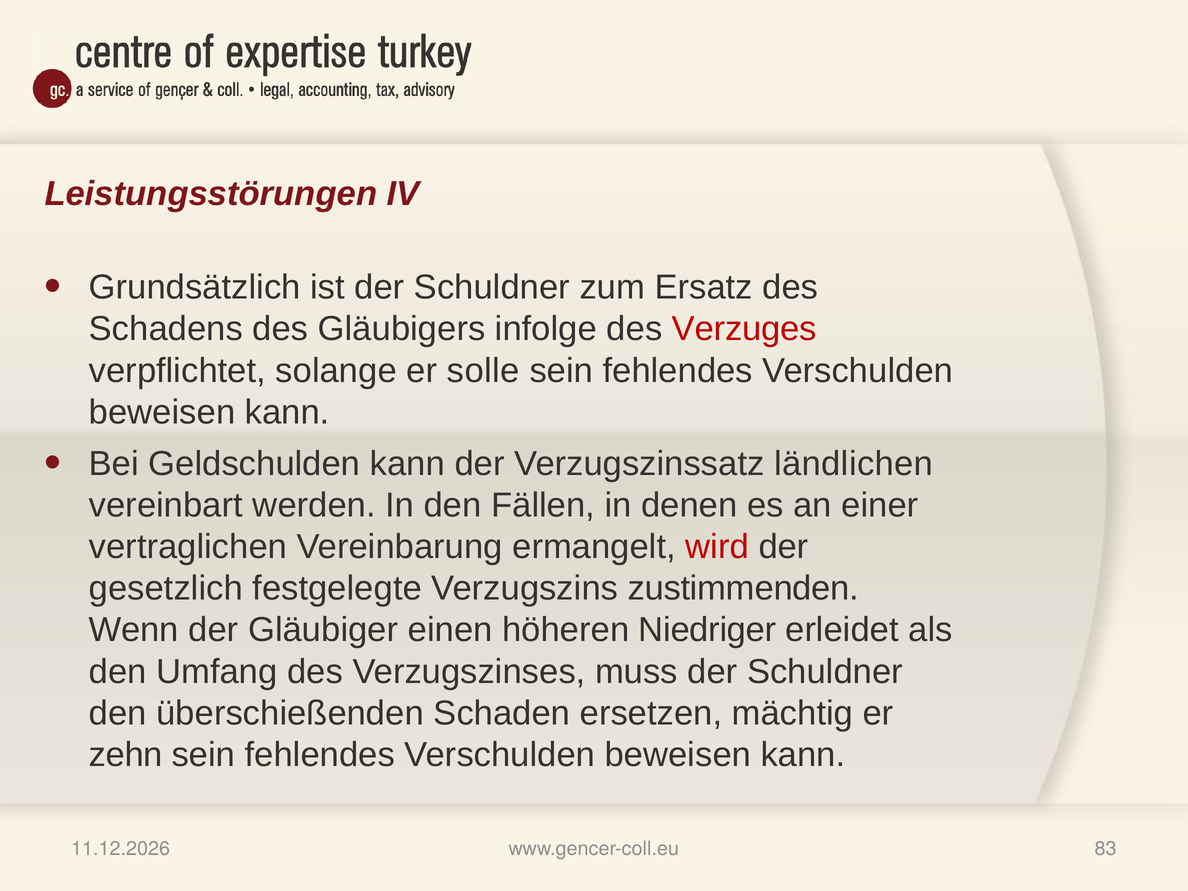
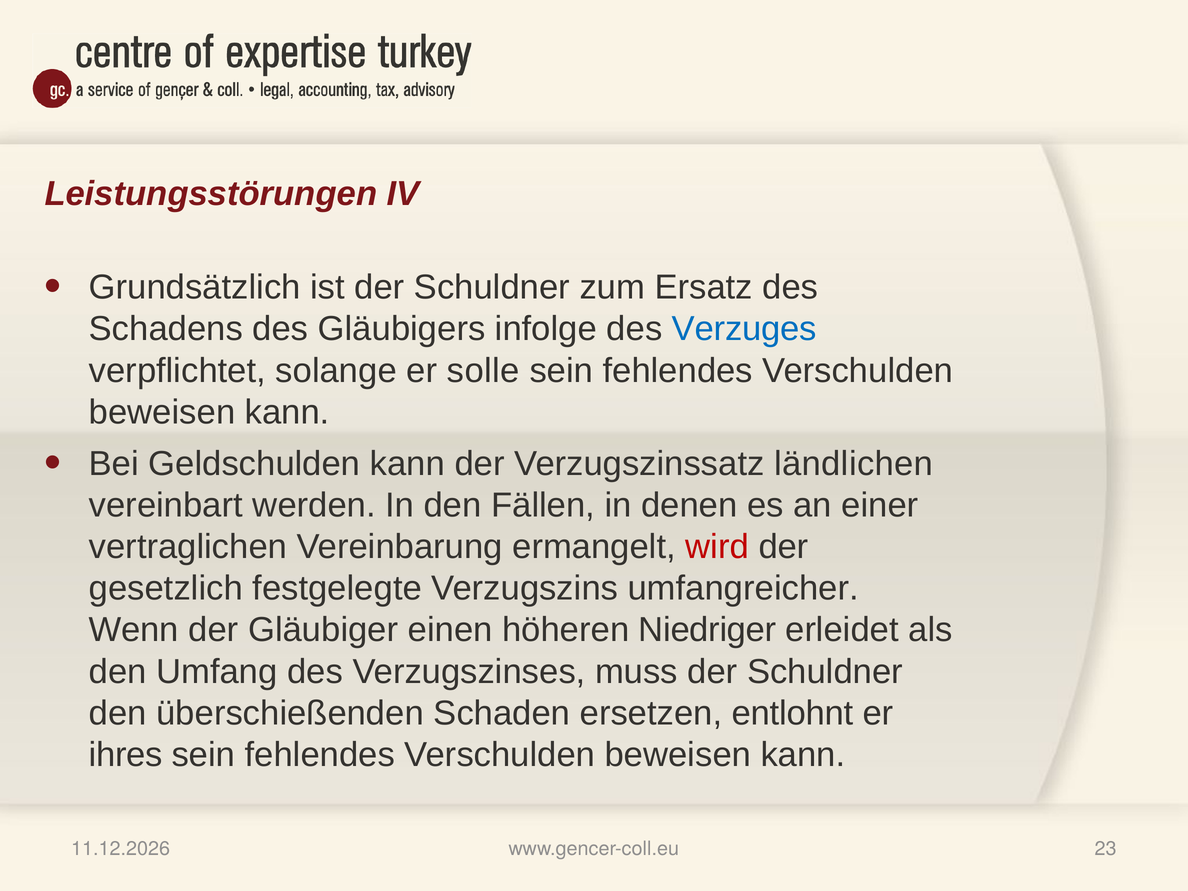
Verzuges colour: red -> blue
zustimmenden: zustimmenden -> umfangreicher
mächtig: mächtig -> entlohnt
zehn: zehn -> ihres
83: 83 -> 23
